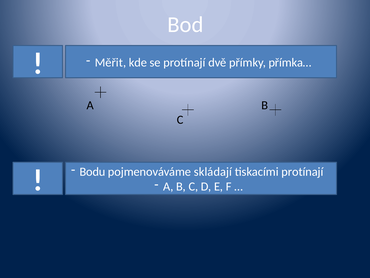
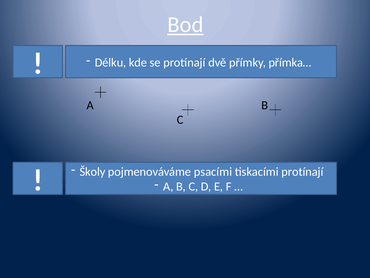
Bod underline: none -> present
Měřit: Měřit -> Délku
Bodu: Bodu -> Školy
skládají: skládají -> psacími
